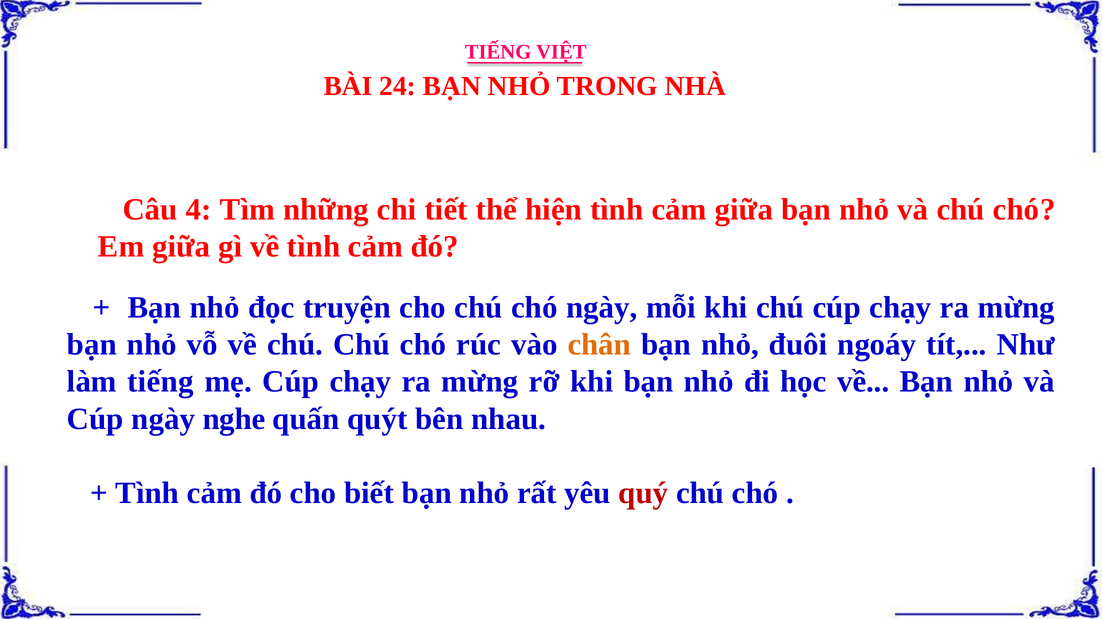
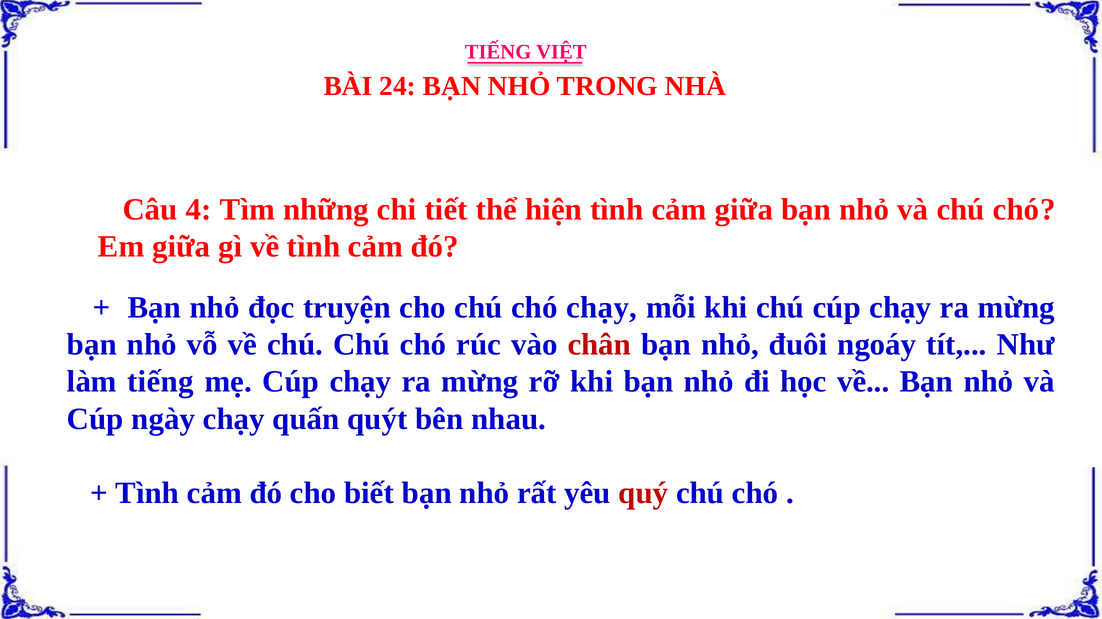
chó ngày: ngày -> chạy
chân colour: orange -> red
ngày nghe: nghe -> chạy
